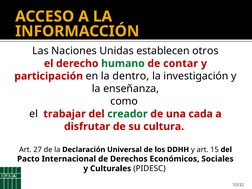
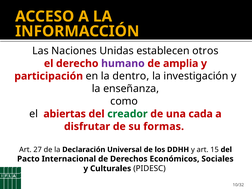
humano colour: green -> purple
contar: contar -> amplia
trabajar: trabajar -> abiertas
cultura: cultura -> formas
